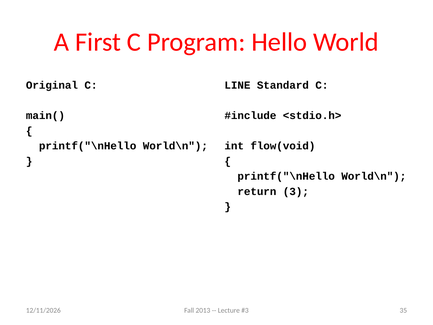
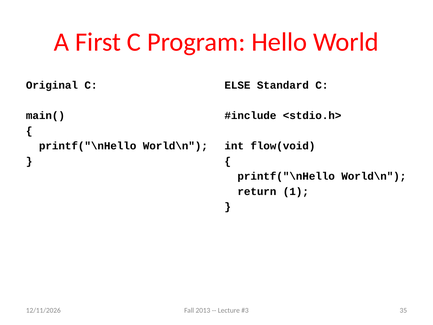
LINE: LINE -> ELSE
3: 3 -> 1
